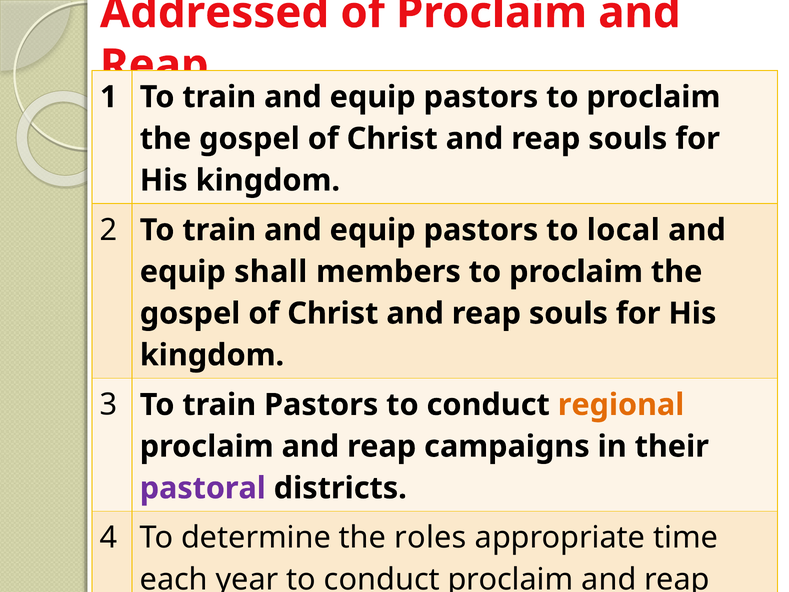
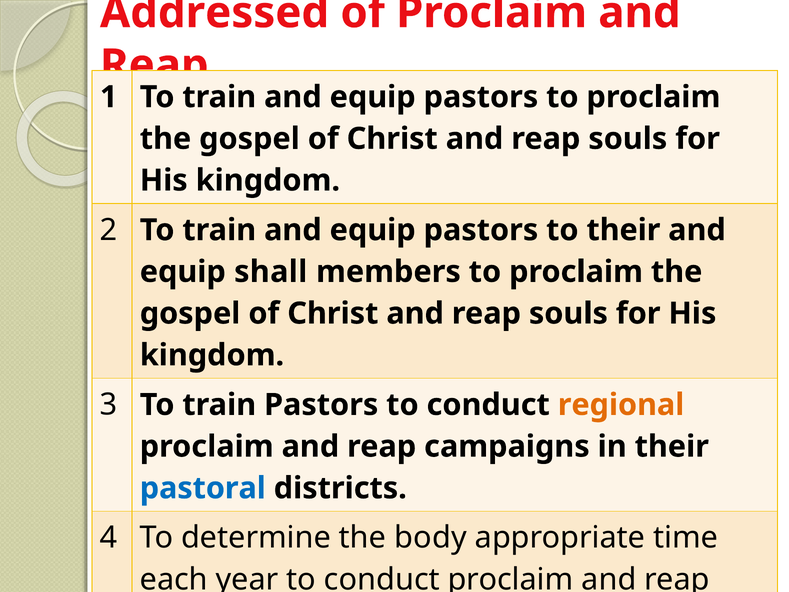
to local: local -> their
pastoral colour: purple -> blue
roles: roles -> body
